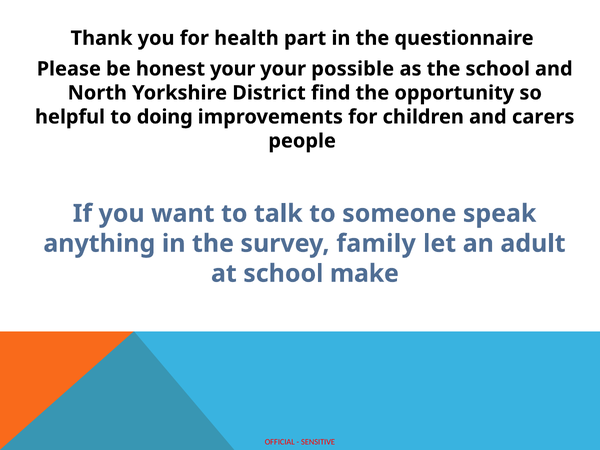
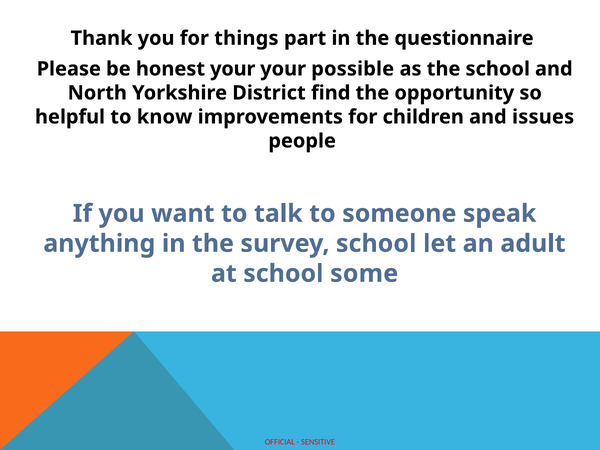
health: health -> things
doing: doing -> know
carers: carers -> issues
survey family: family -> school
make: make -> some
